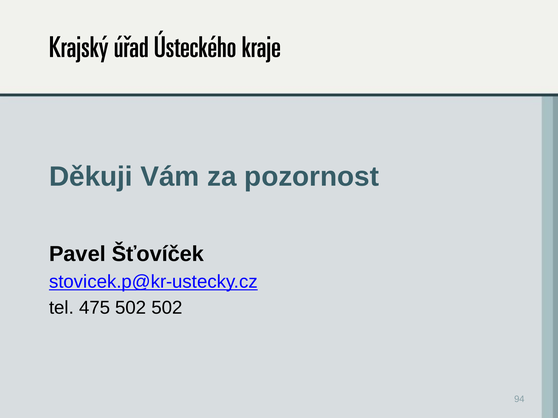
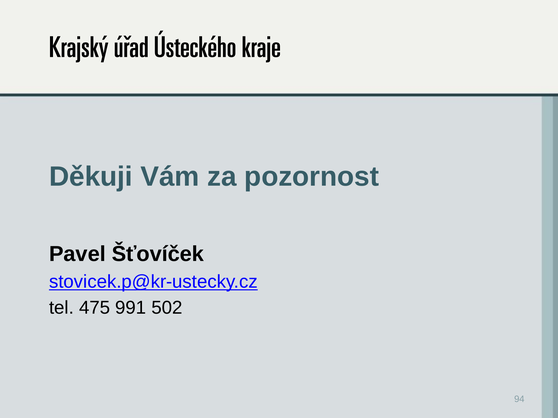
475 502: 502 -> 991
